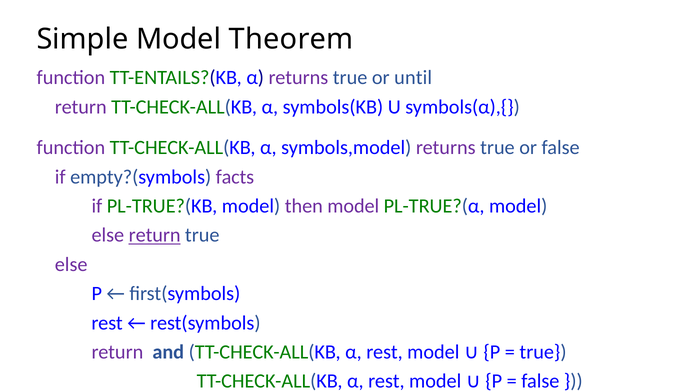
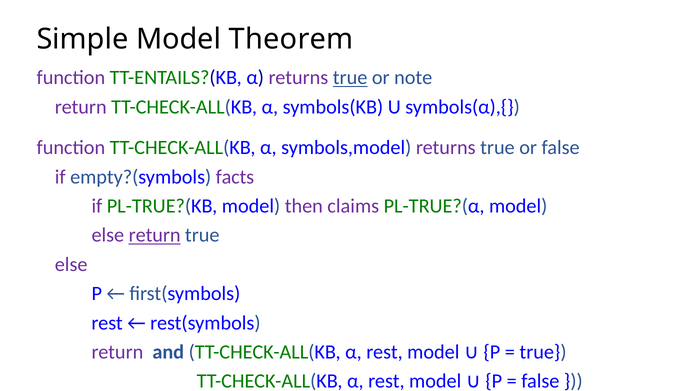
true at (350, 78) underline: none -> present
until: until -> note
then model: model -> claims
